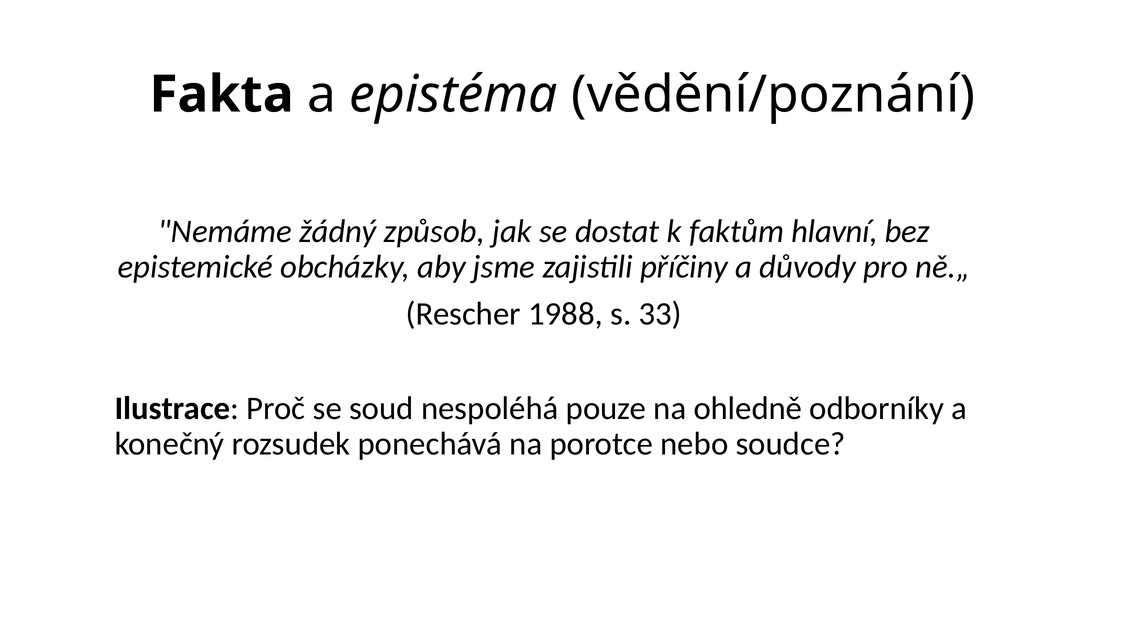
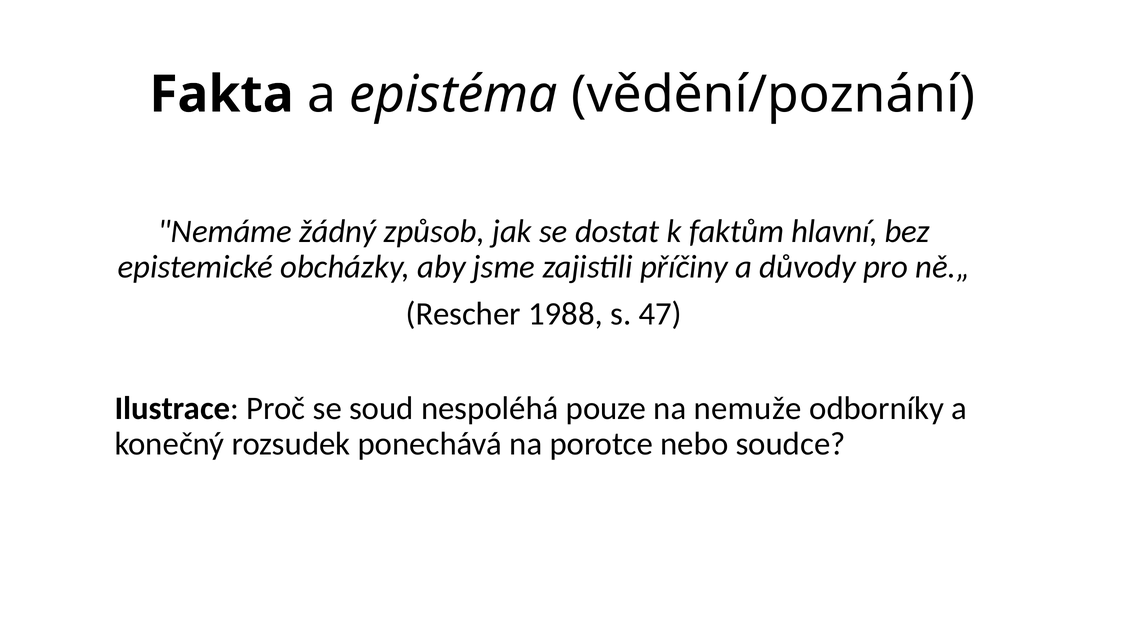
33: 33 -> 47
ohledně: ohledně -> nemuže
